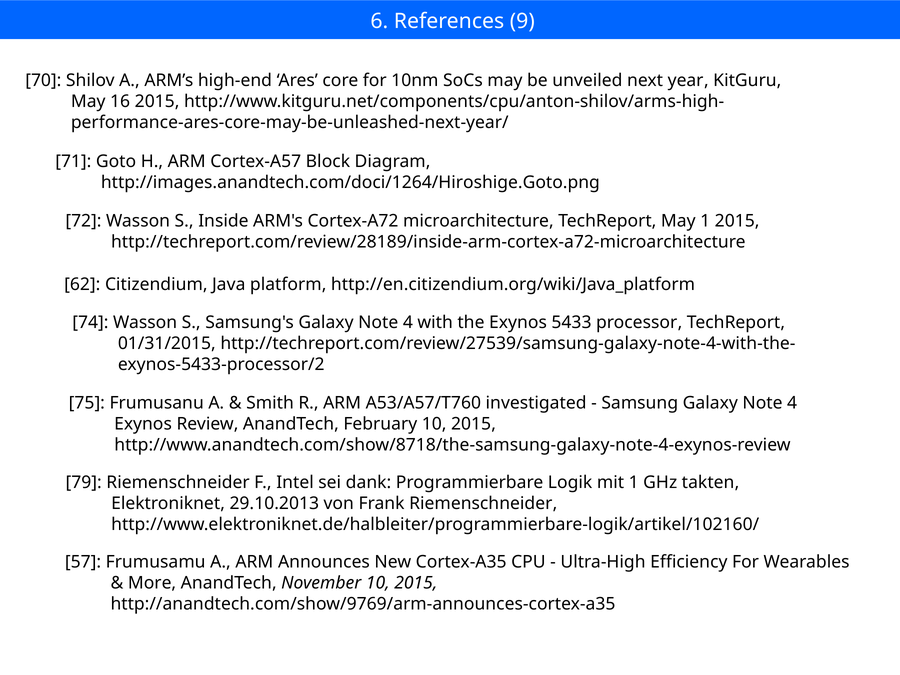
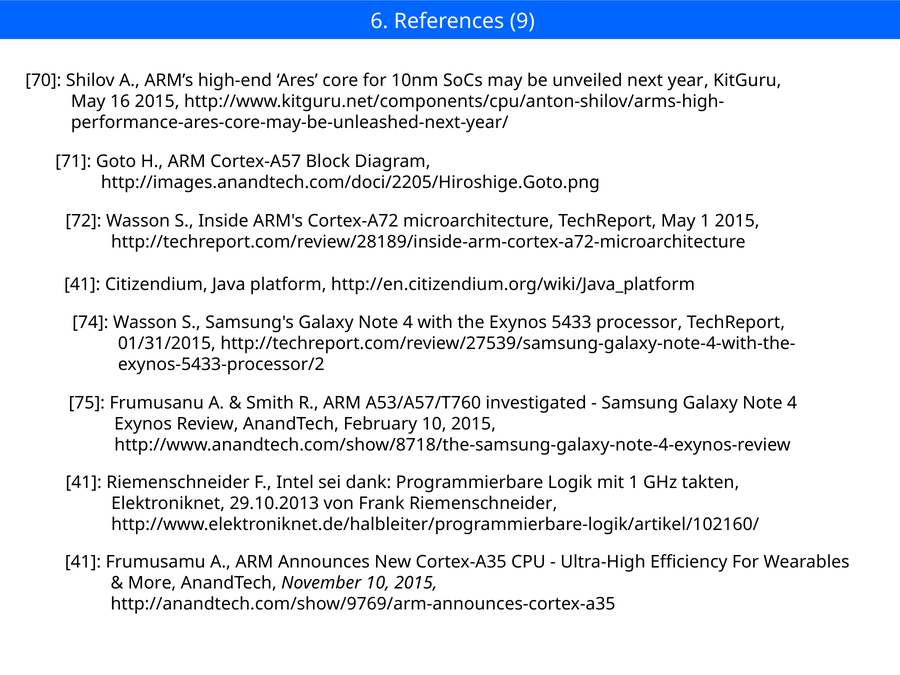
http://images.anandtech.com/doci/1264/Hiroshige.Goto.png: http://images.anandtech.com/doci/1264/Hiroshige.Goto.png -> http://images.anandtech.com/doci/2205/Hiroshige.Goto.png
62 at (82, 284): 62 -> 41
79 at (84, 482): 79 -> 41
57 at (83, 562): 57 -> 41
